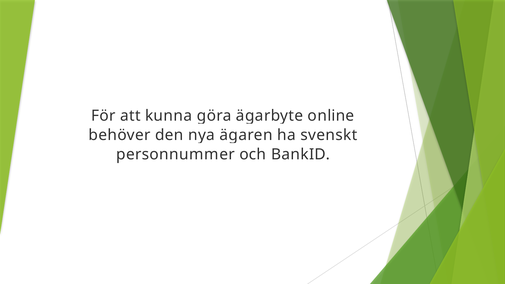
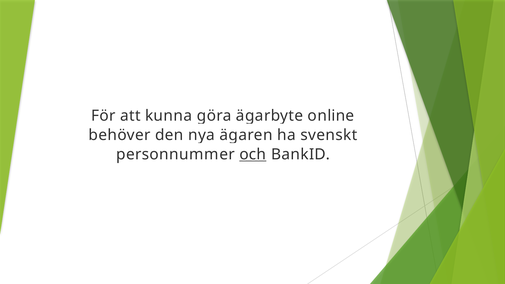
och underline: none -> present
